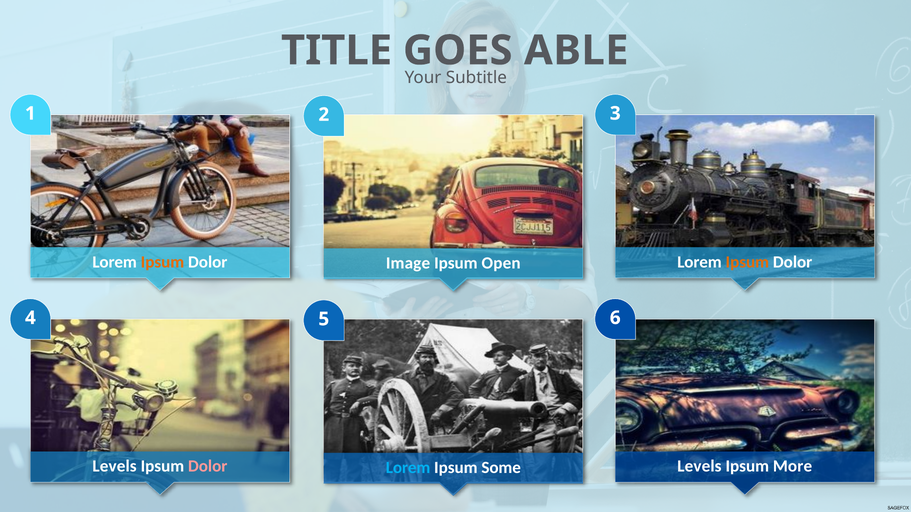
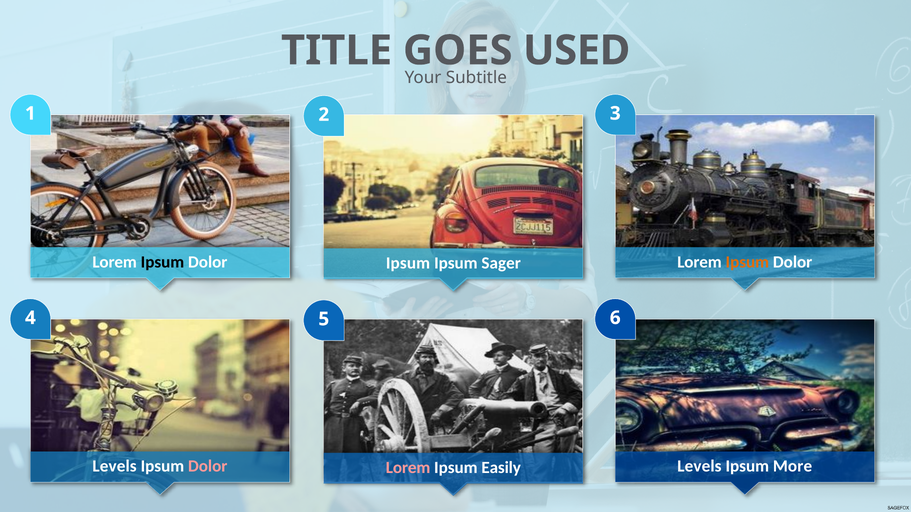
ABLE: ABLE -> USED
Ipsum at (162, 262) colour: orange -> black
Image at (408, 263): Image -> Ipsum
Open: Open -> Sager
Lorem at (408, 468) colour: light blue -> pink
Some: Some -> Easily
